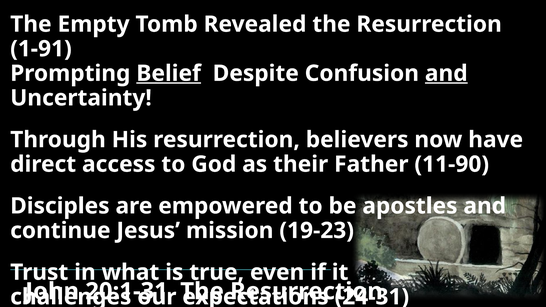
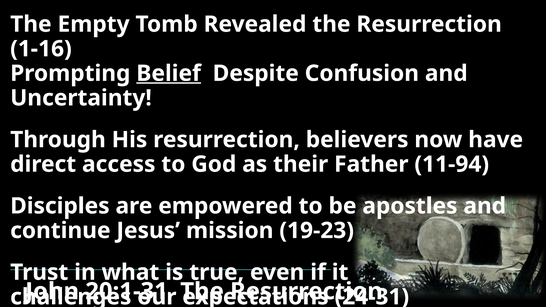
1-91: 1-91 -> 1-16
and at (446, 73) underline: present -> none
11-90: 11-90 -> 11-94
